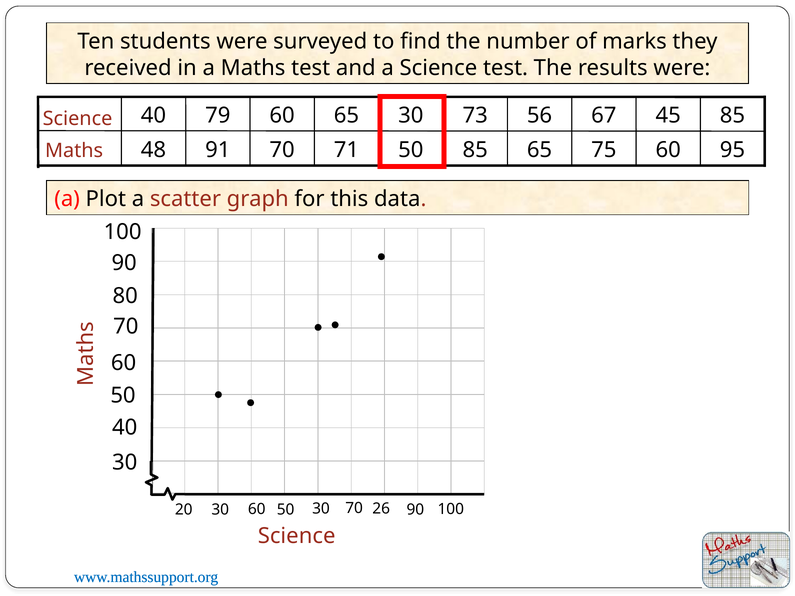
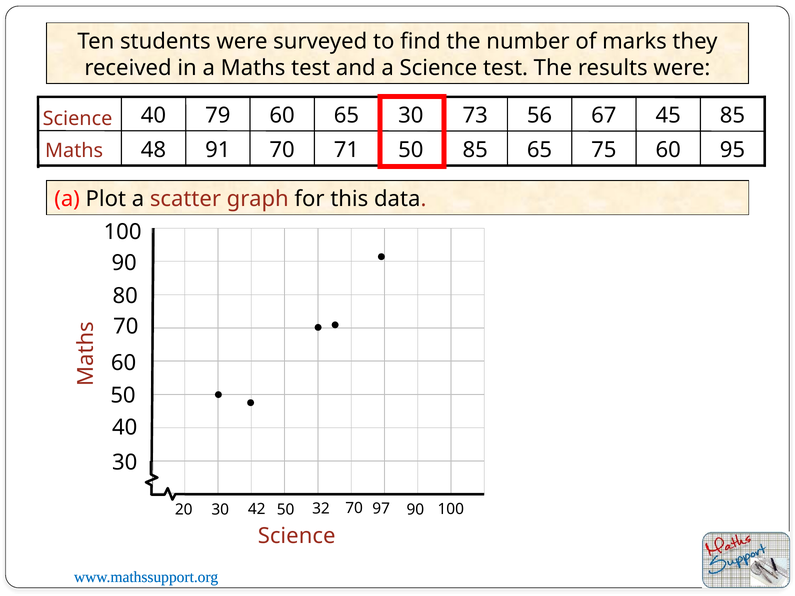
30 60: 60 -> 42
50 30: 30 -> 32
26: 26 -> 97
